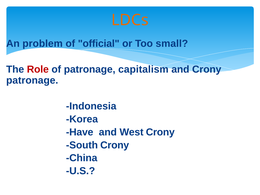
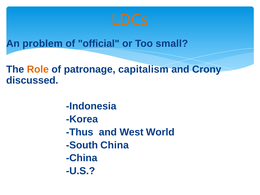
Role colour: red -> orange
patronage at (32, 80): patronage -> discussed
Have: Have -> Thus
West Crony: Crony -> World
South Crony: Crony -> China
